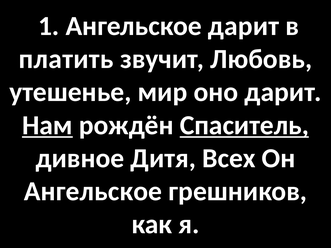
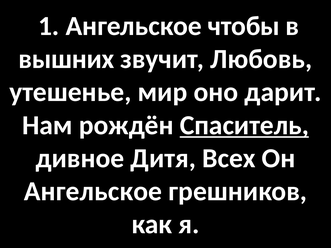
Ангельское дарит: дарит -> чтобы
платить: платить -> вышних
Нам underline: present -> none
